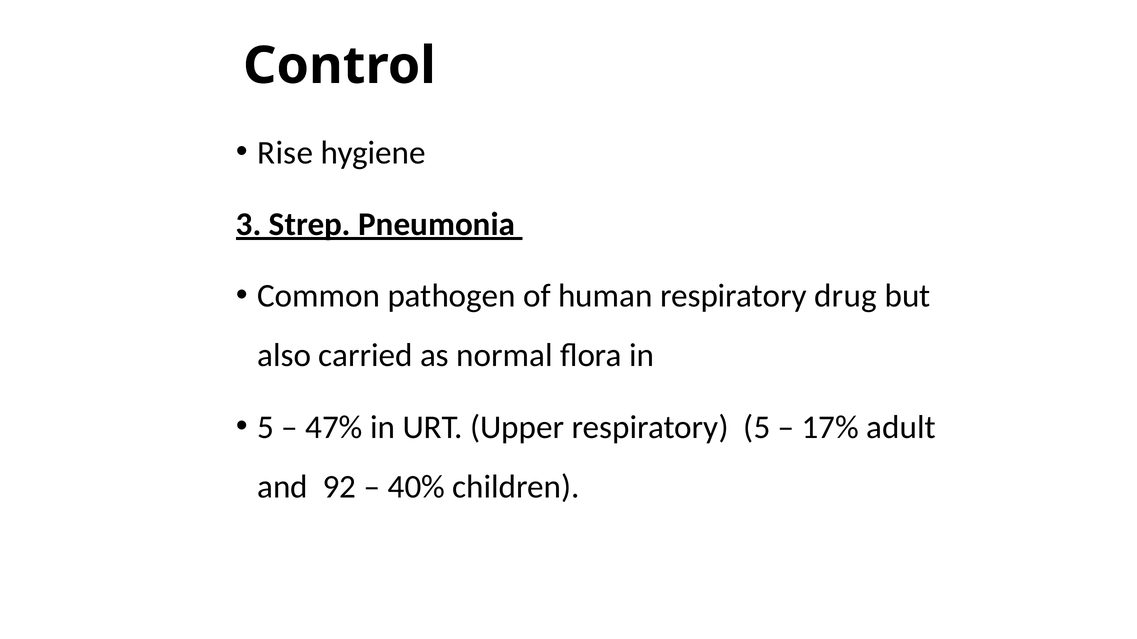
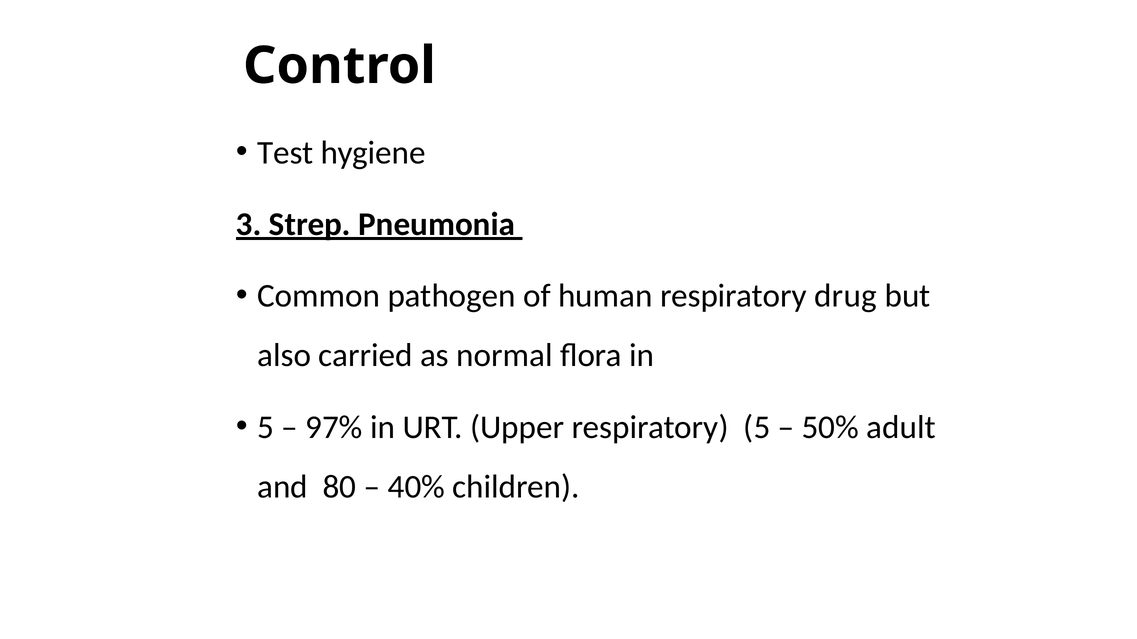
Rise: Rise -> Test
47%: 47% -> 97%
17%: 17% -> 50%
92: 92 -> 80
